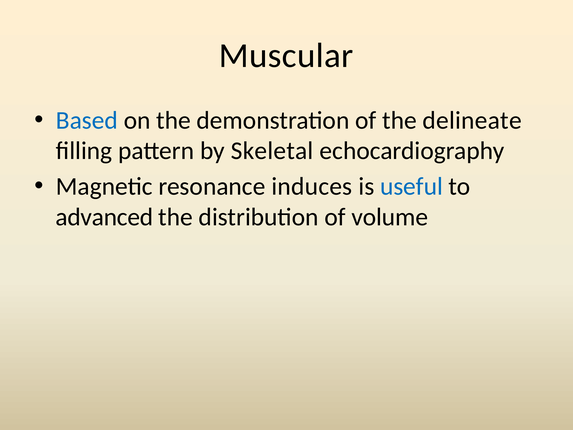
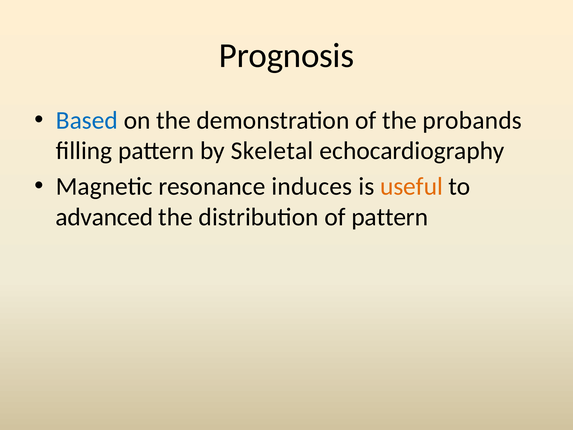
Muscular: Muscular -> Prognosis
delineate: delineate -> probands
useful colour: blue -> orange
of volume: volume -> pattern
